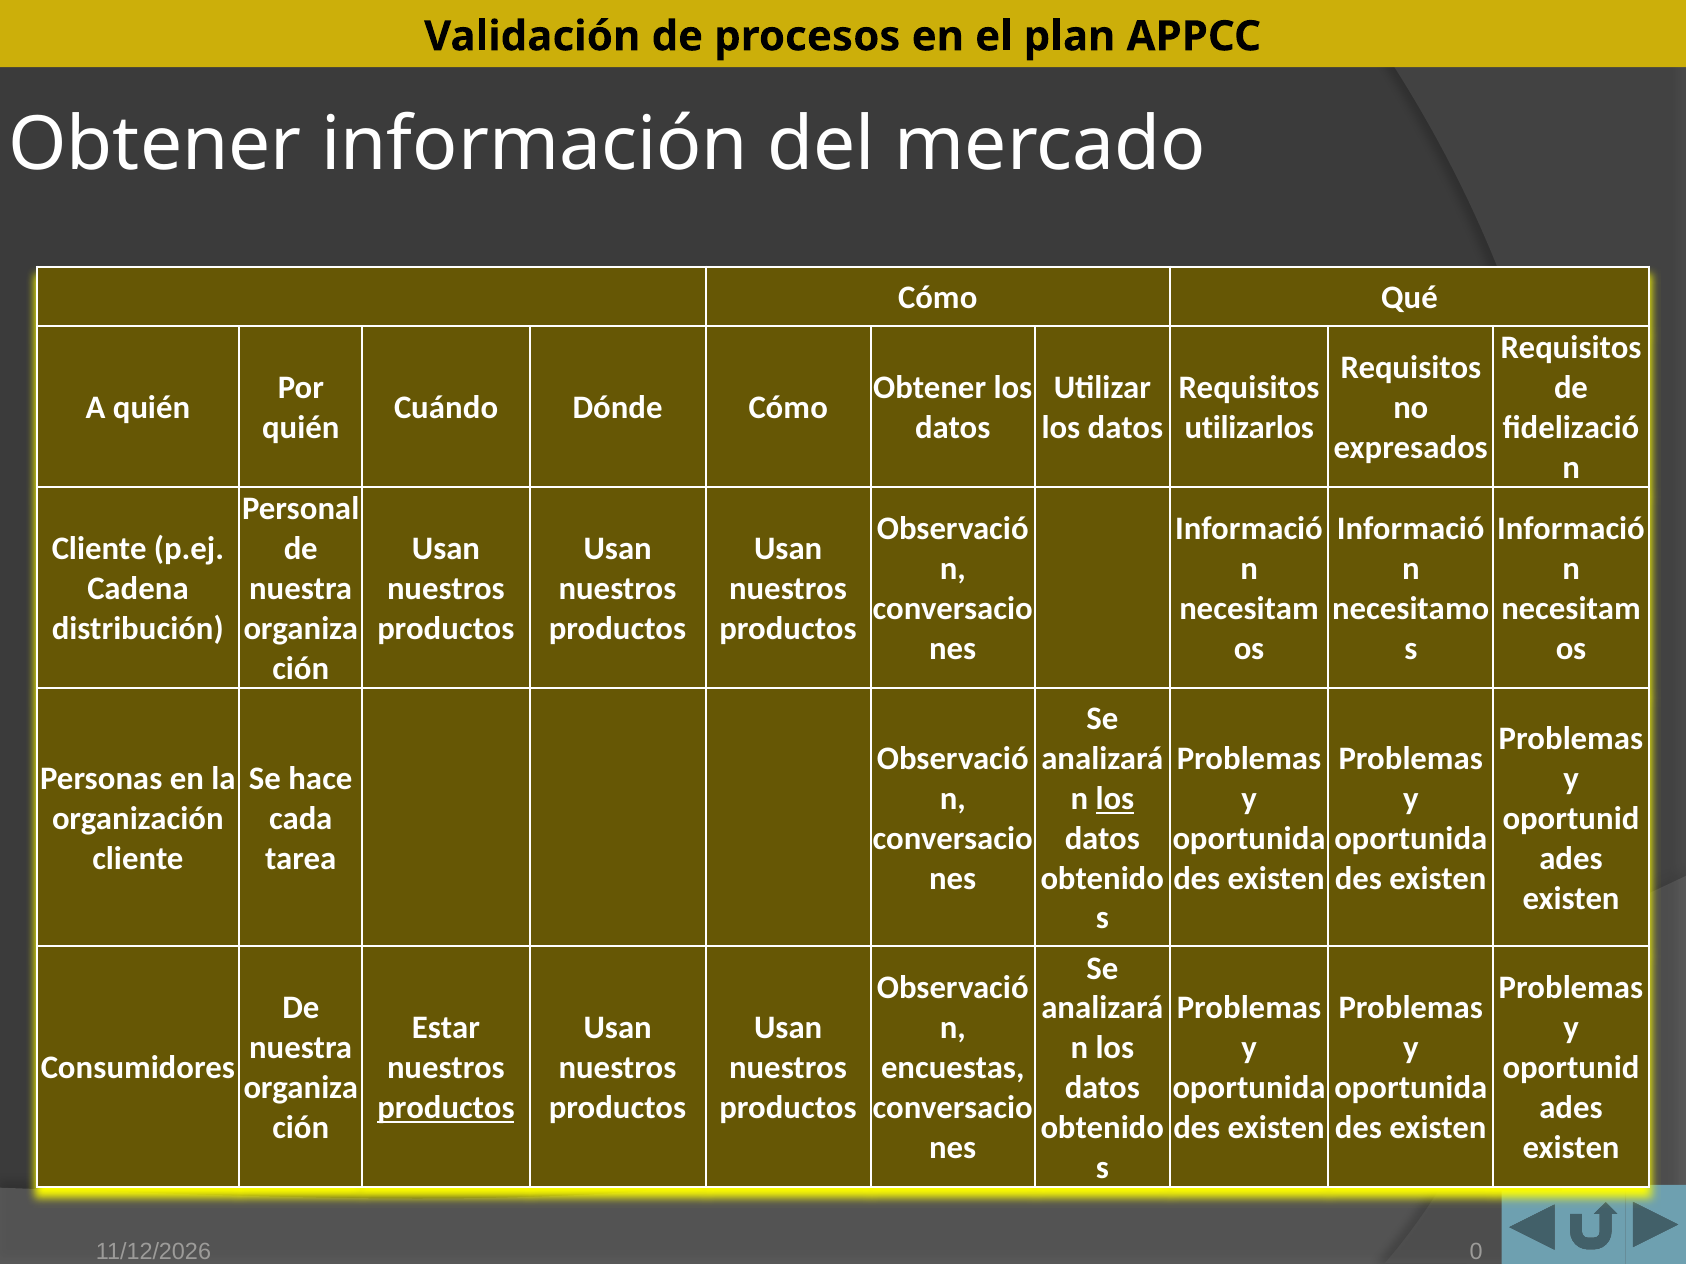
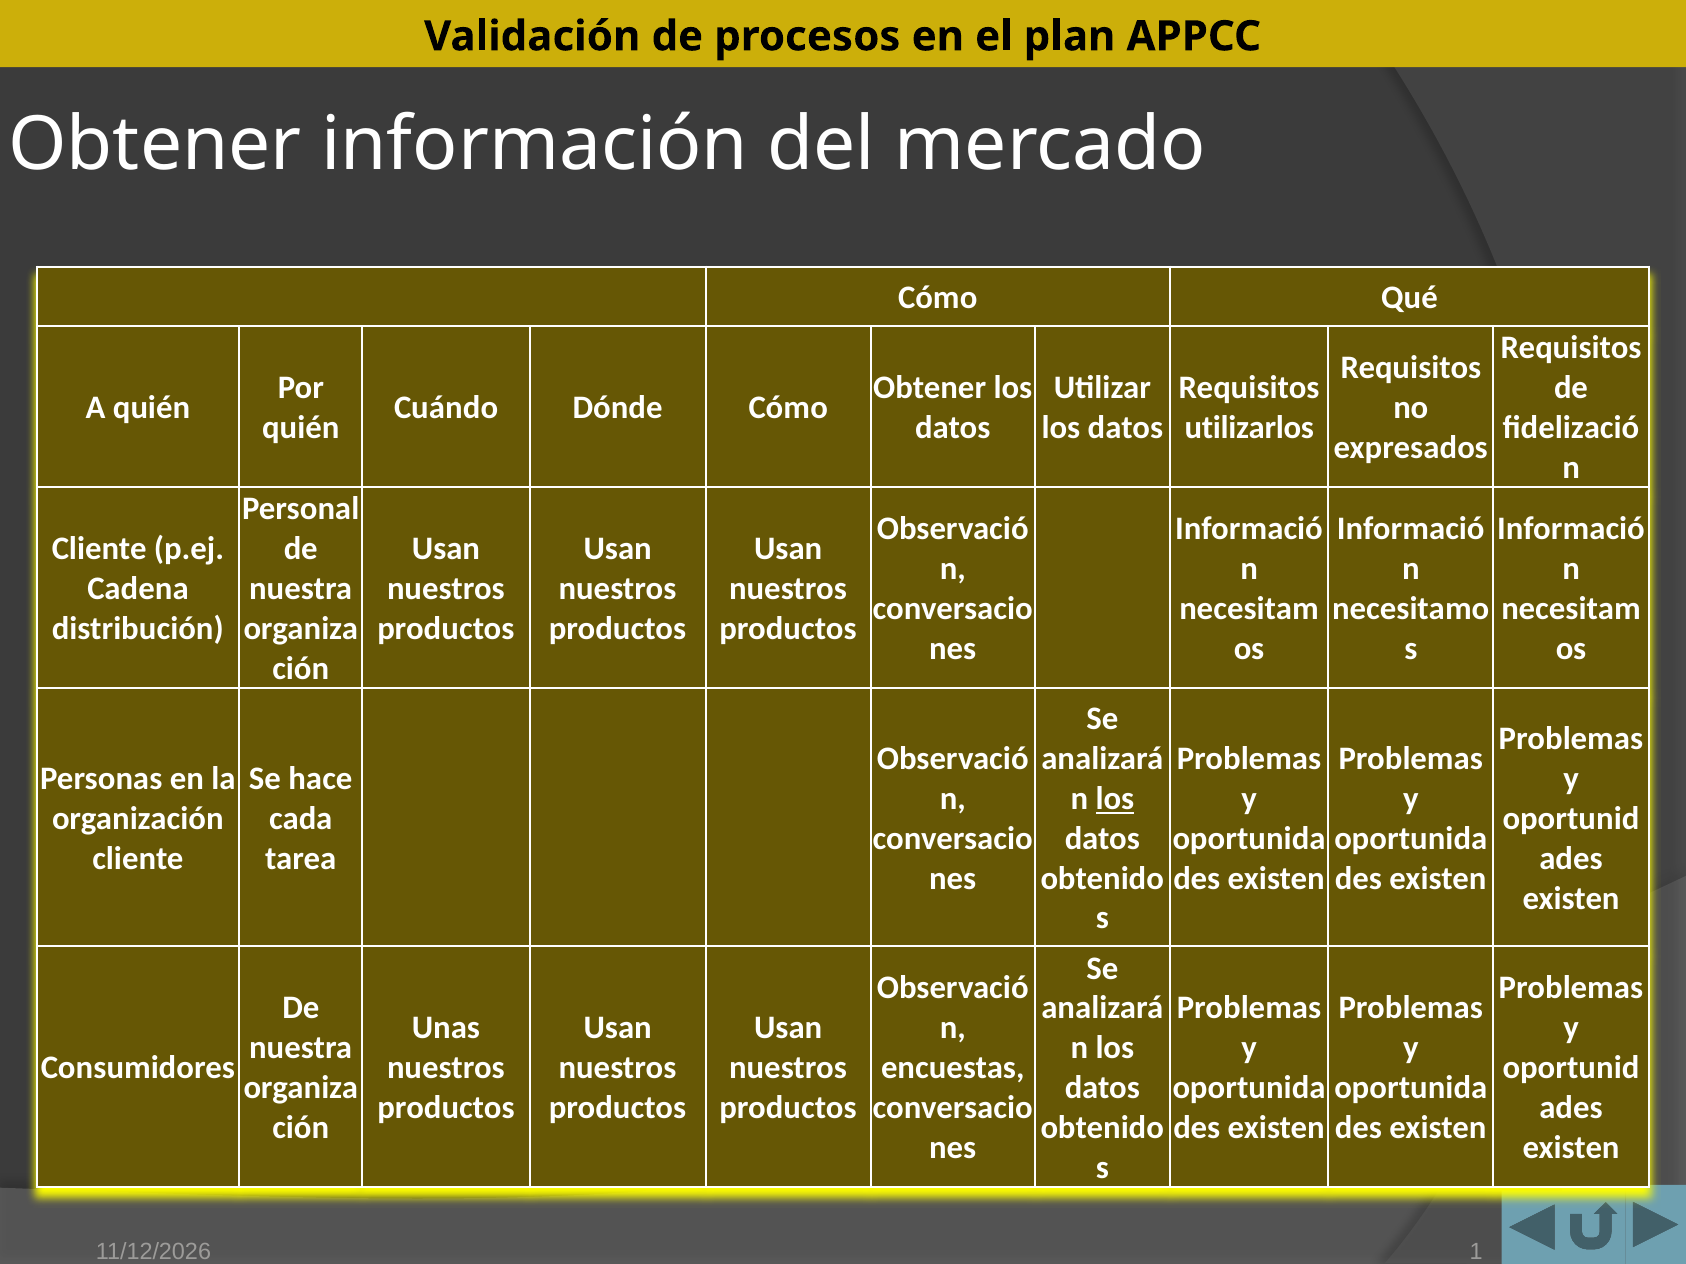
Estar: Estar -> Unas
productos at (446, 1108) underline: present -> none
0: 0 -> 1
